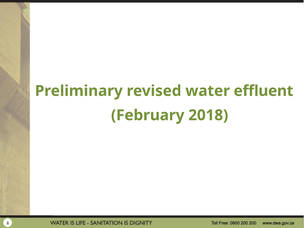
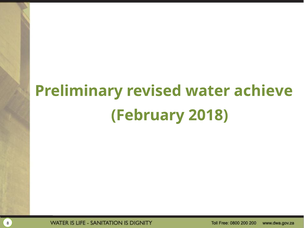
effluent: effluent -> achieve
